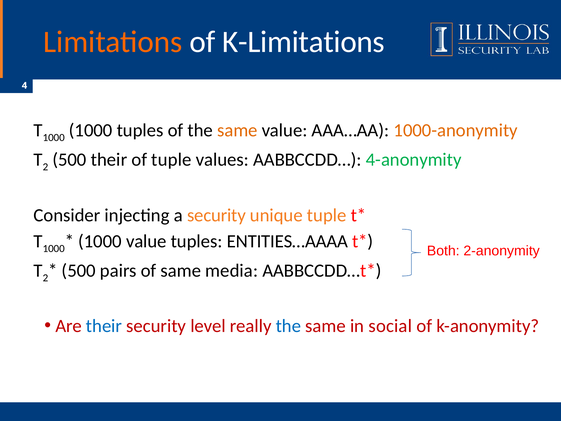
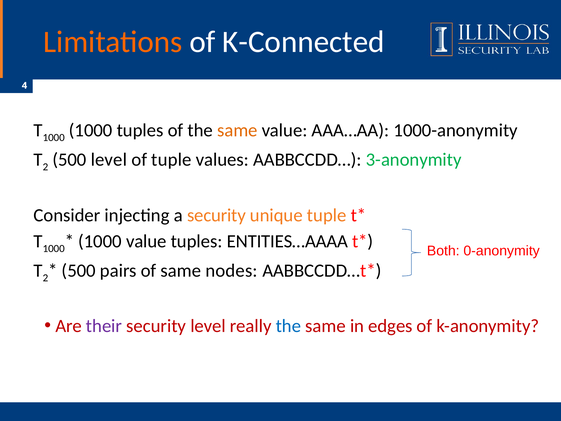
K-Limitations: K-Limitations -> K-Connected
1000-anonymity colour: orange -> black
500 their: their -> level
4-anonymity: 4-anonymity -> 3-anonymity
2-anonymity: 2-anonymity -> 0-anonymity
media: media -> nodes
their at (104, 326) colour: blue -> purple
social: social -> edges
